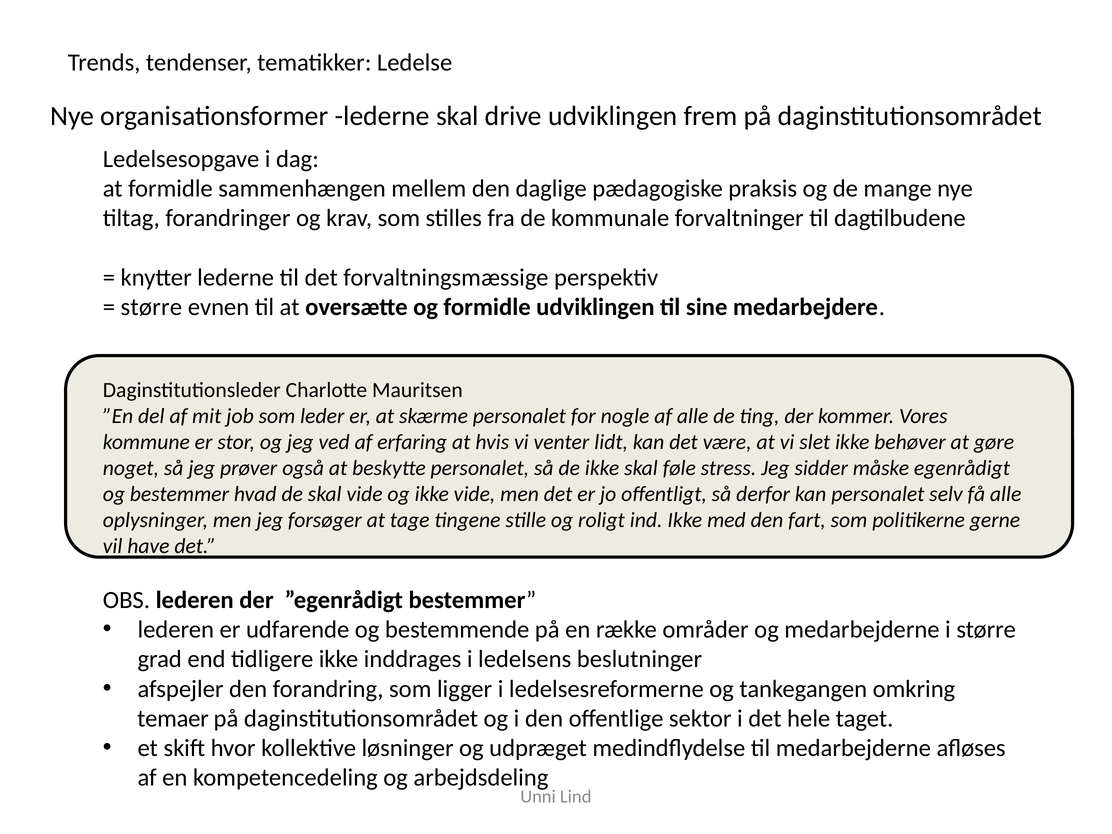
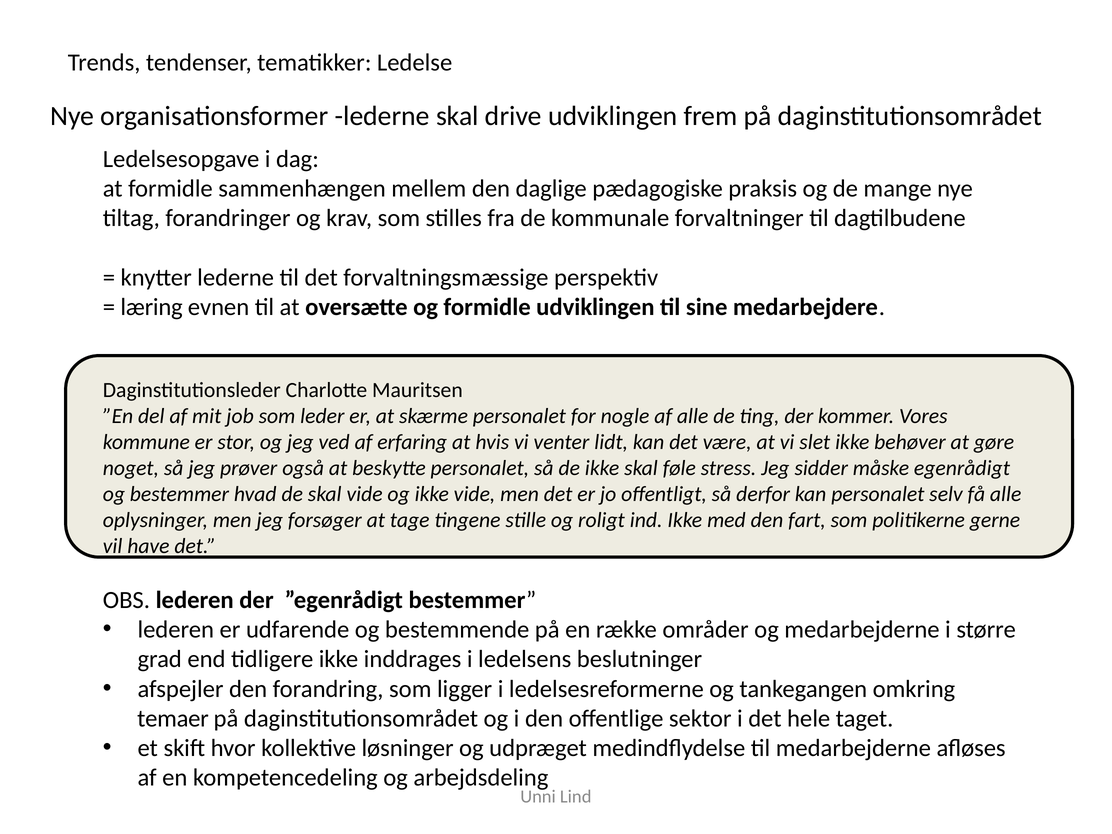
større at (151, 307): større -> læring
